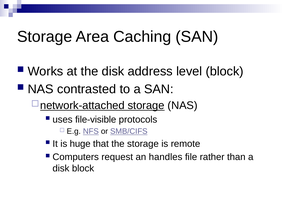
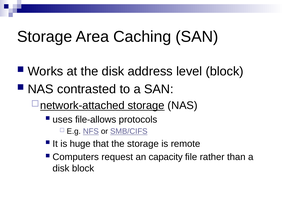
file-visible: file-visible -> file-allows
handles: handles -> capacity
